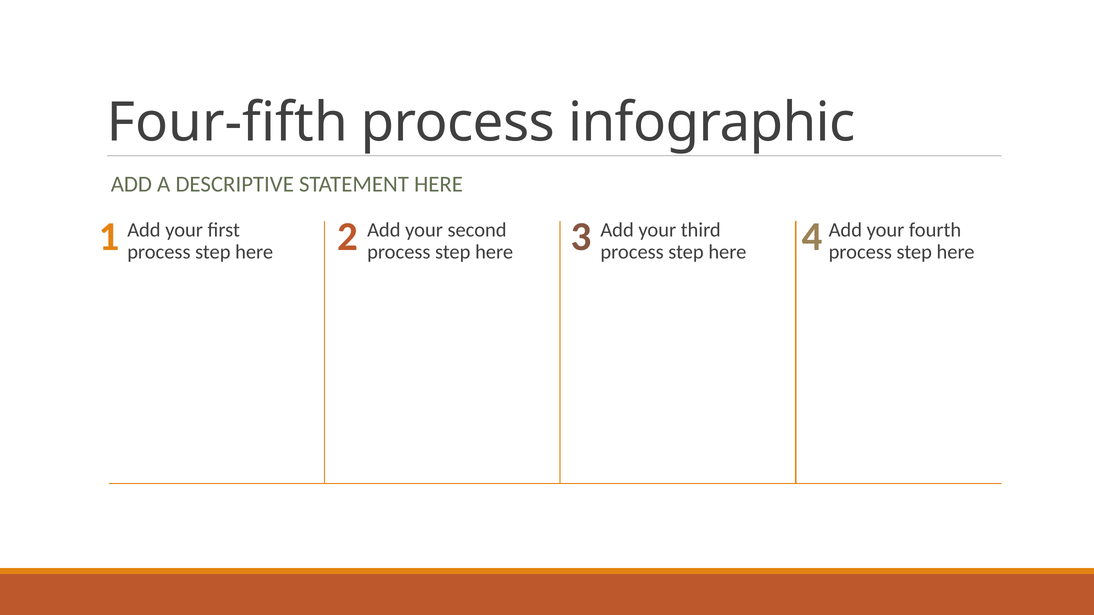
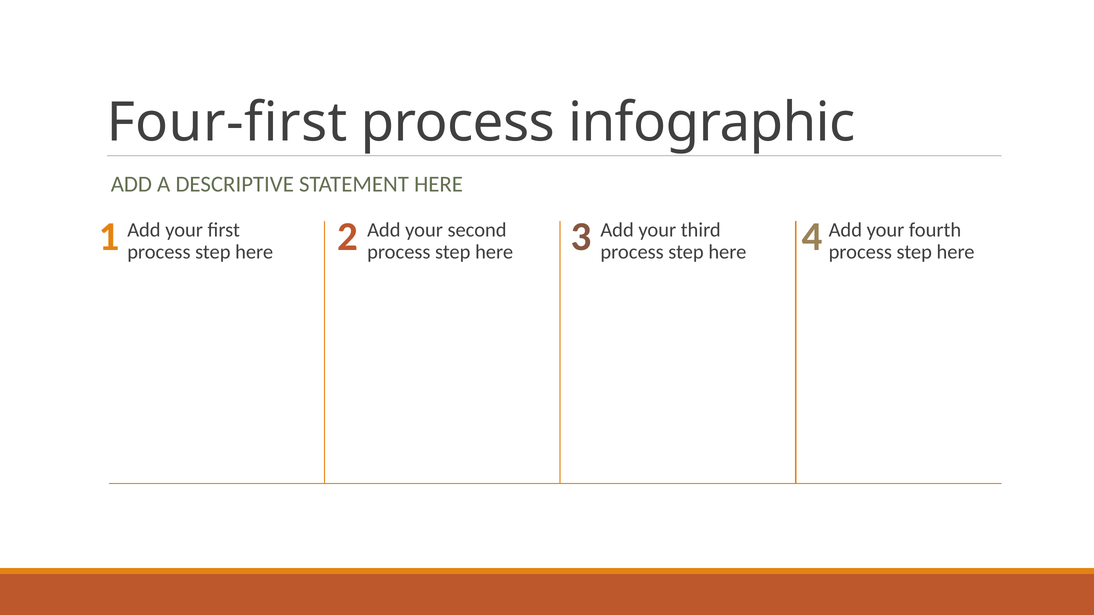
Four-fifth: Four-fifth -> Four-first
